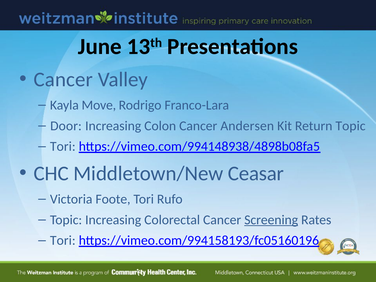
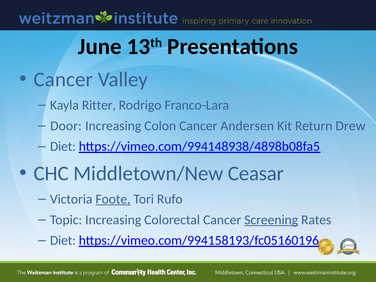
Move: Move -> Ritter
Return Topic: Topic -> Drew
Tori at (63, 146): Tori -> Diet
Foote underline: none -> present
Tori at (63, 240): Tori -> Diet
